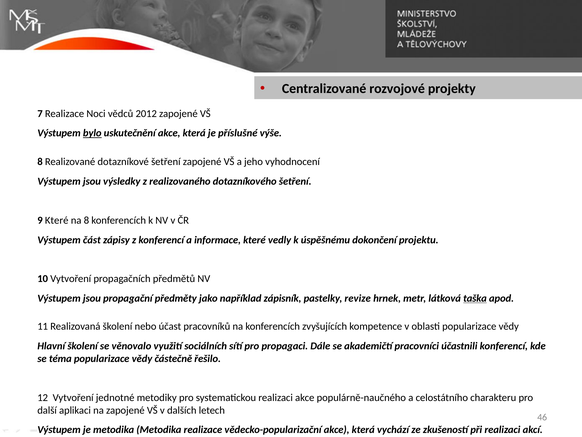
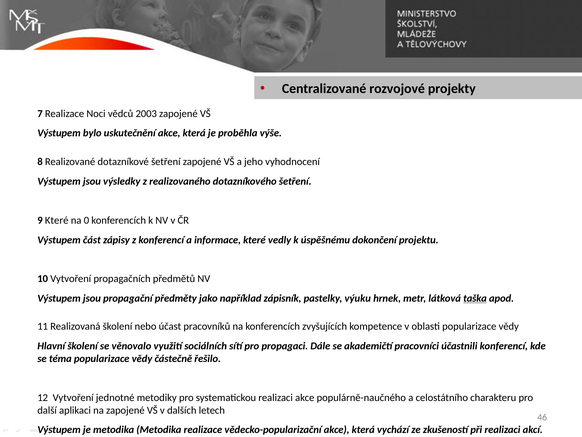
2012: 2012 -> 2003
bylo at (92, 133) underline: present -> none
příslušné: příslušné -> proběhla
na 8: 8 -> 0
revize: revize -> výuku
